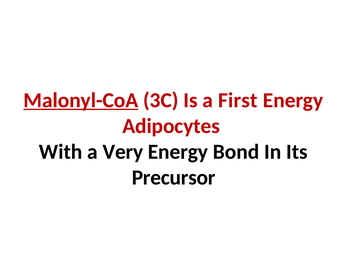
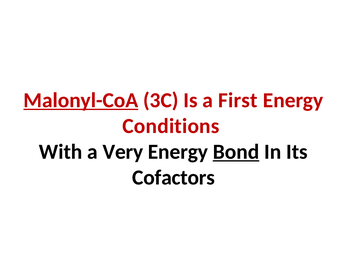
Adipocytes: Adipocytes -> Conditions
Bond underline: none -> present
Precursor: Precursor -> Cofactors
